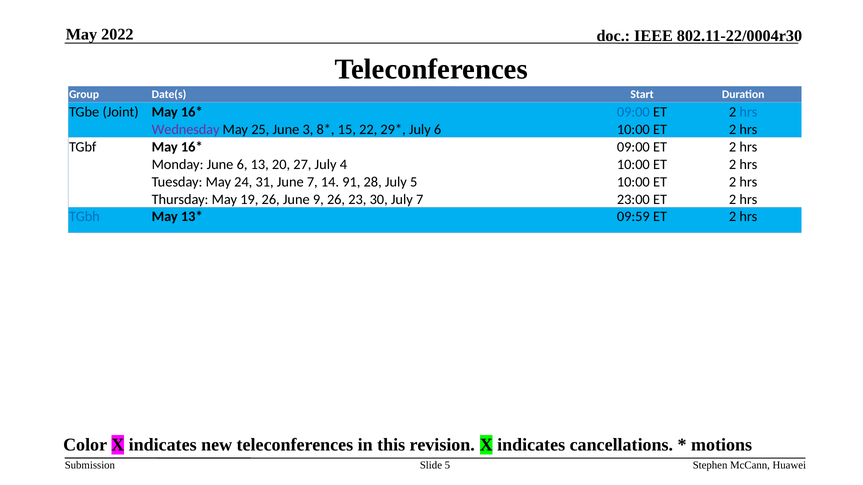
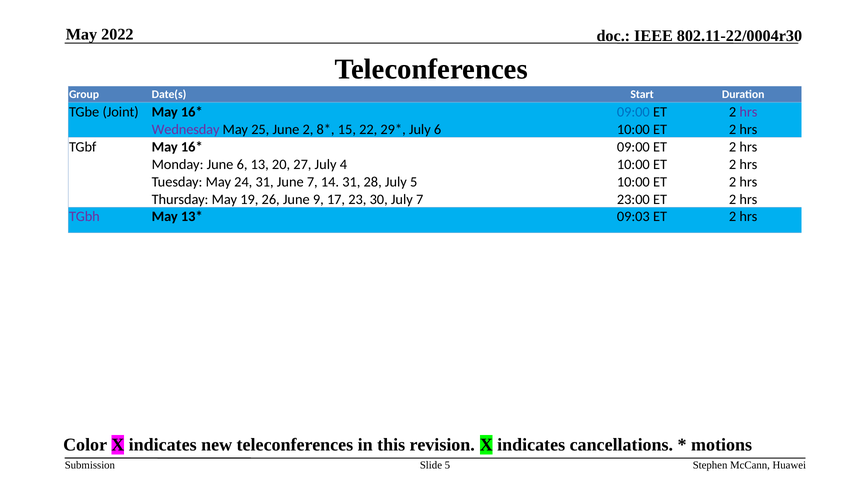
hrs at (748, 112) colour: blue -> purple
June 3: 3 -> 2
14 91: 91 -> 31
9 26: 26 -> 17
TGbh colour: blue -> purple
09:59: 09:59 -> 09:03
